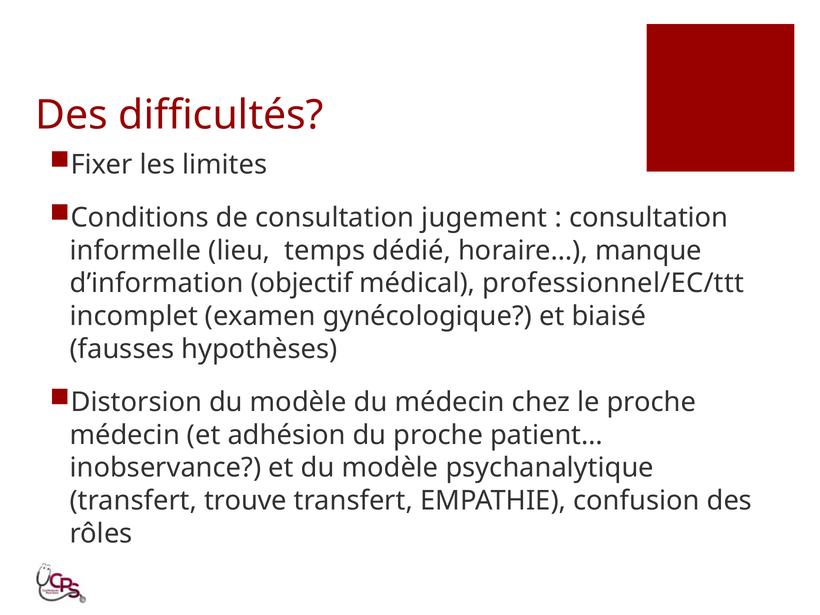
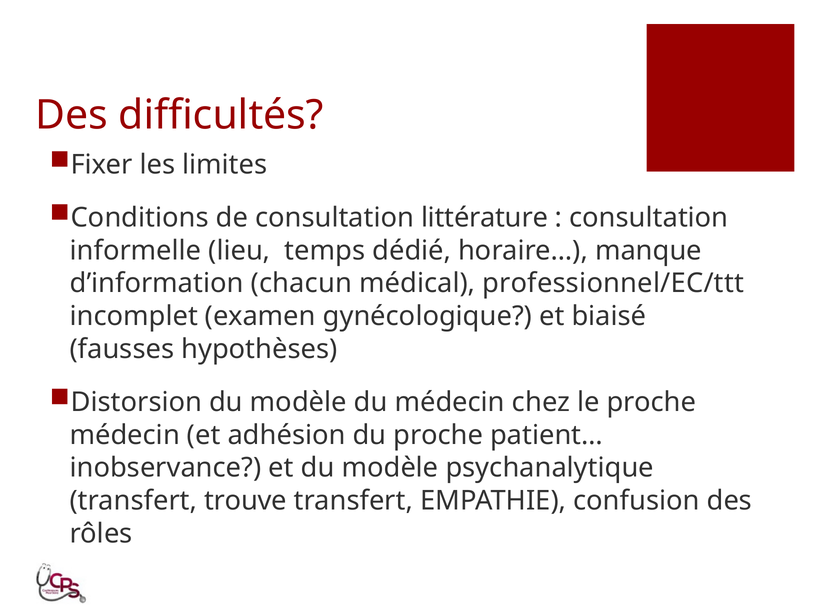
jugement: jugement -> littérature
objectif: objectif -> chacun
